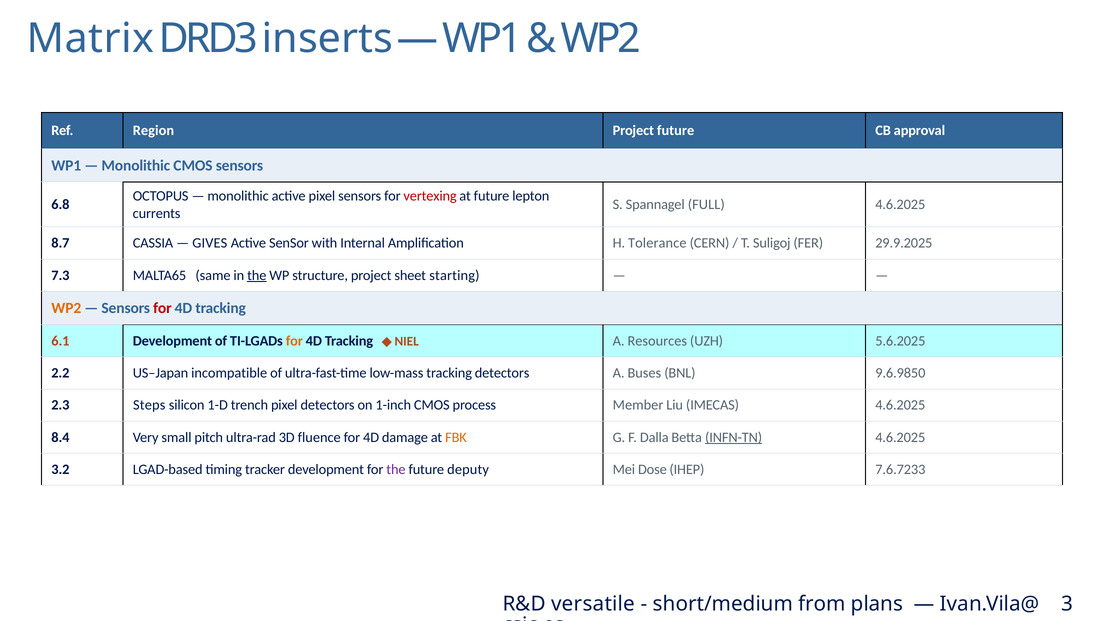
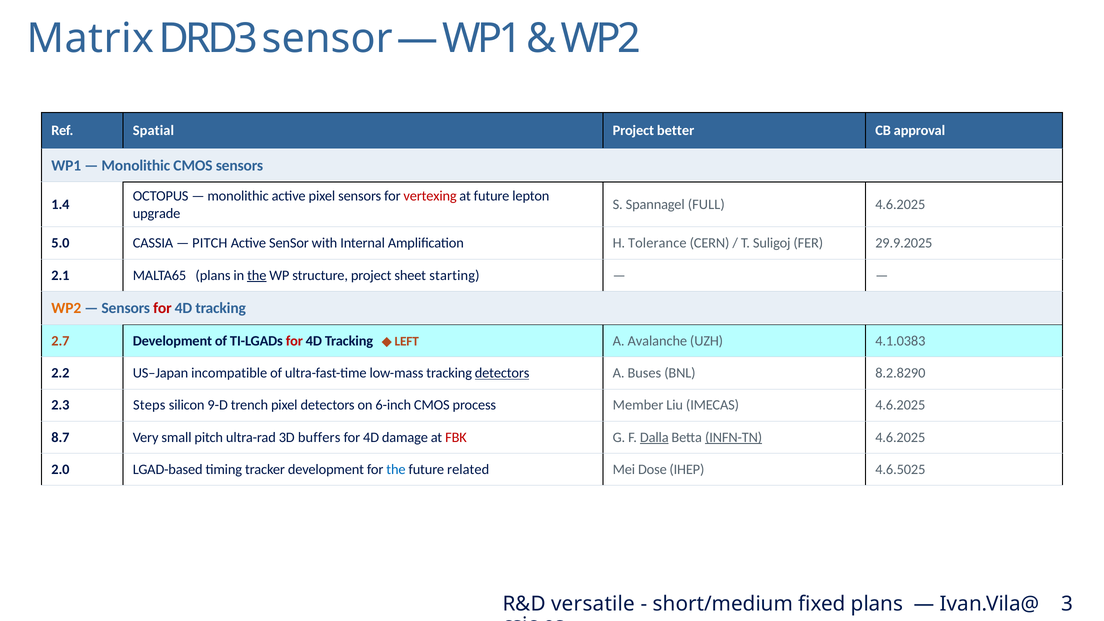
DRD3 inserts: inserts -> sensor
Region: Region -> Spatial
Project future: future -> better
6.8: 6.8 -> 1.4
currents: currents -> upgrade
8.7: 8.7 -> 5.0
GIVES at (210, 243): GIVES -> PITCH
7.3: 7.3 -> 2.1
MALTA65 same: same -> plans
6.1: 6.1 -> 2.7
for at (294, 341) colour: orange -> red
NIEL: NIEL -> LEFT
Resources: Resources -> Avalanche
5.6.2025: 5.6.2025 -> 4.1.0383
detectors at (502, 373) underline: none -> present
9.6.9850: 9.6.9850 -> 8.2.8290
1-D: 1-D -> 9-D
1-inch: 1-inch -> 6-inch
8.4: 8.4 -> 8.7
fluence: fluence -> buffers
FBK colour: orange -> red
Dalla underline: none -> present
3.2: 3.2 -> 2.0
the at (396, 470) colour: purple -> blue
deputy: deputy -> related
7.6.7233: 7.6.7233 -> 4.6.5025
from: from -> fixed
